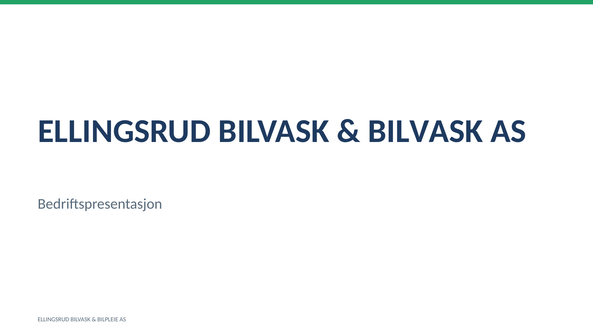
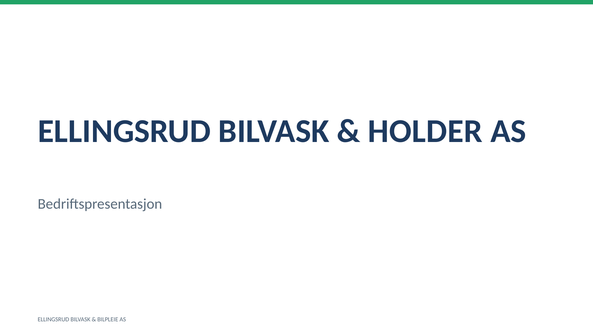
BILVASK at (425, 132): BILVASK -> HOLDER
